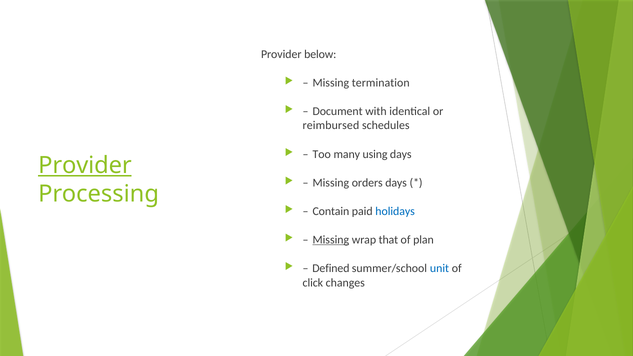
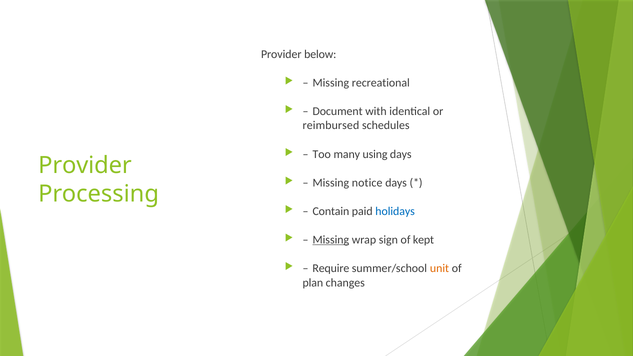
termination: termination -> recreational
Provider at (85, 165) underline: present -> none
orders: orders -> notice
that: that -> sign
plan: plan -> kept
Defined: Defined -> Require
unit colour: blue -> orange
click: click -> plan
